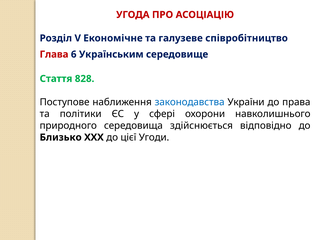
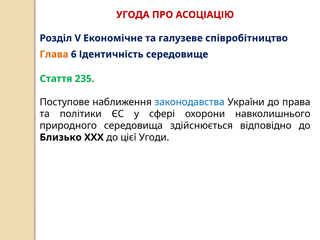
Глава colour: red -> orange
Українським: Українським -> Ідентичність
828: 828 -> 235
